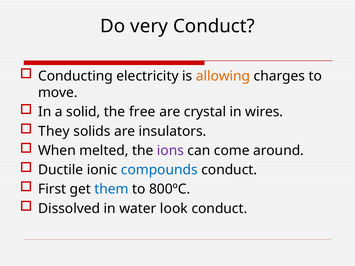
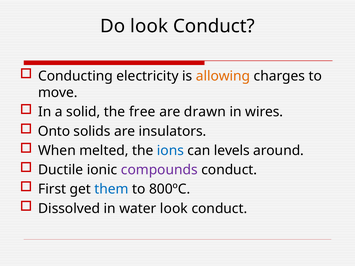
Do very: very -> look
crystal: crystal -> drawn
They: They -> Onto
ions colour: purple -> blue
come: come -> levels
compounds colour: blue -> purple
